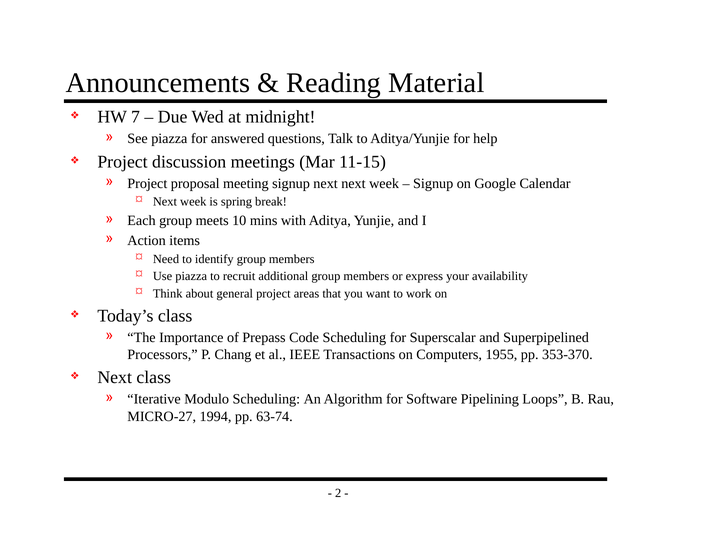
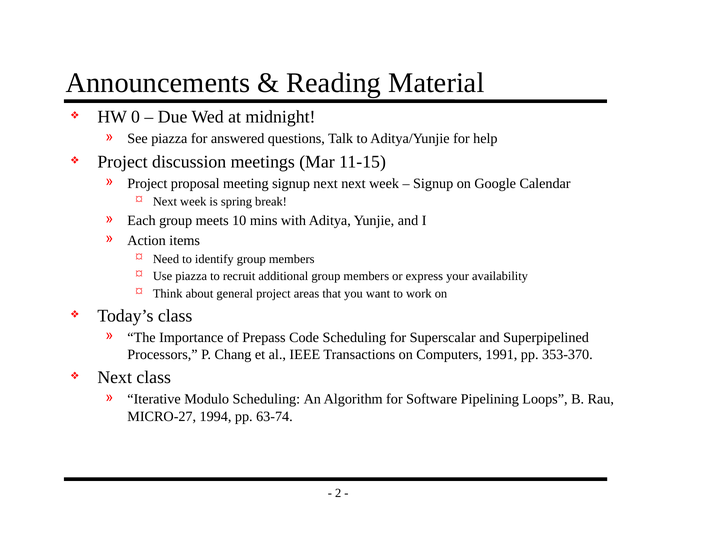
7: 7 -> 0
1955: 1955 -> 1991
